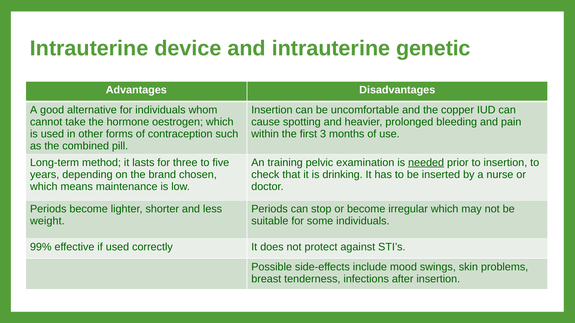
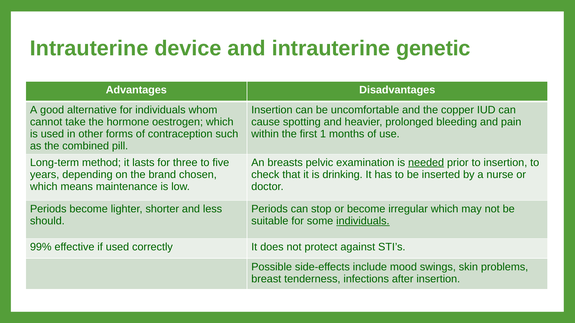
3: 3 -> 1
training: training -> breasts
weight: weight -> should
individuals at (363, 221) underline: none -> present
